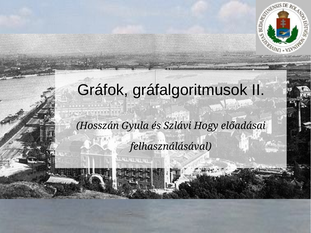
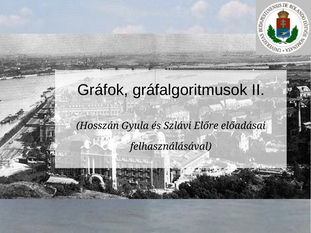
Hogy: Hogy -> Előre
